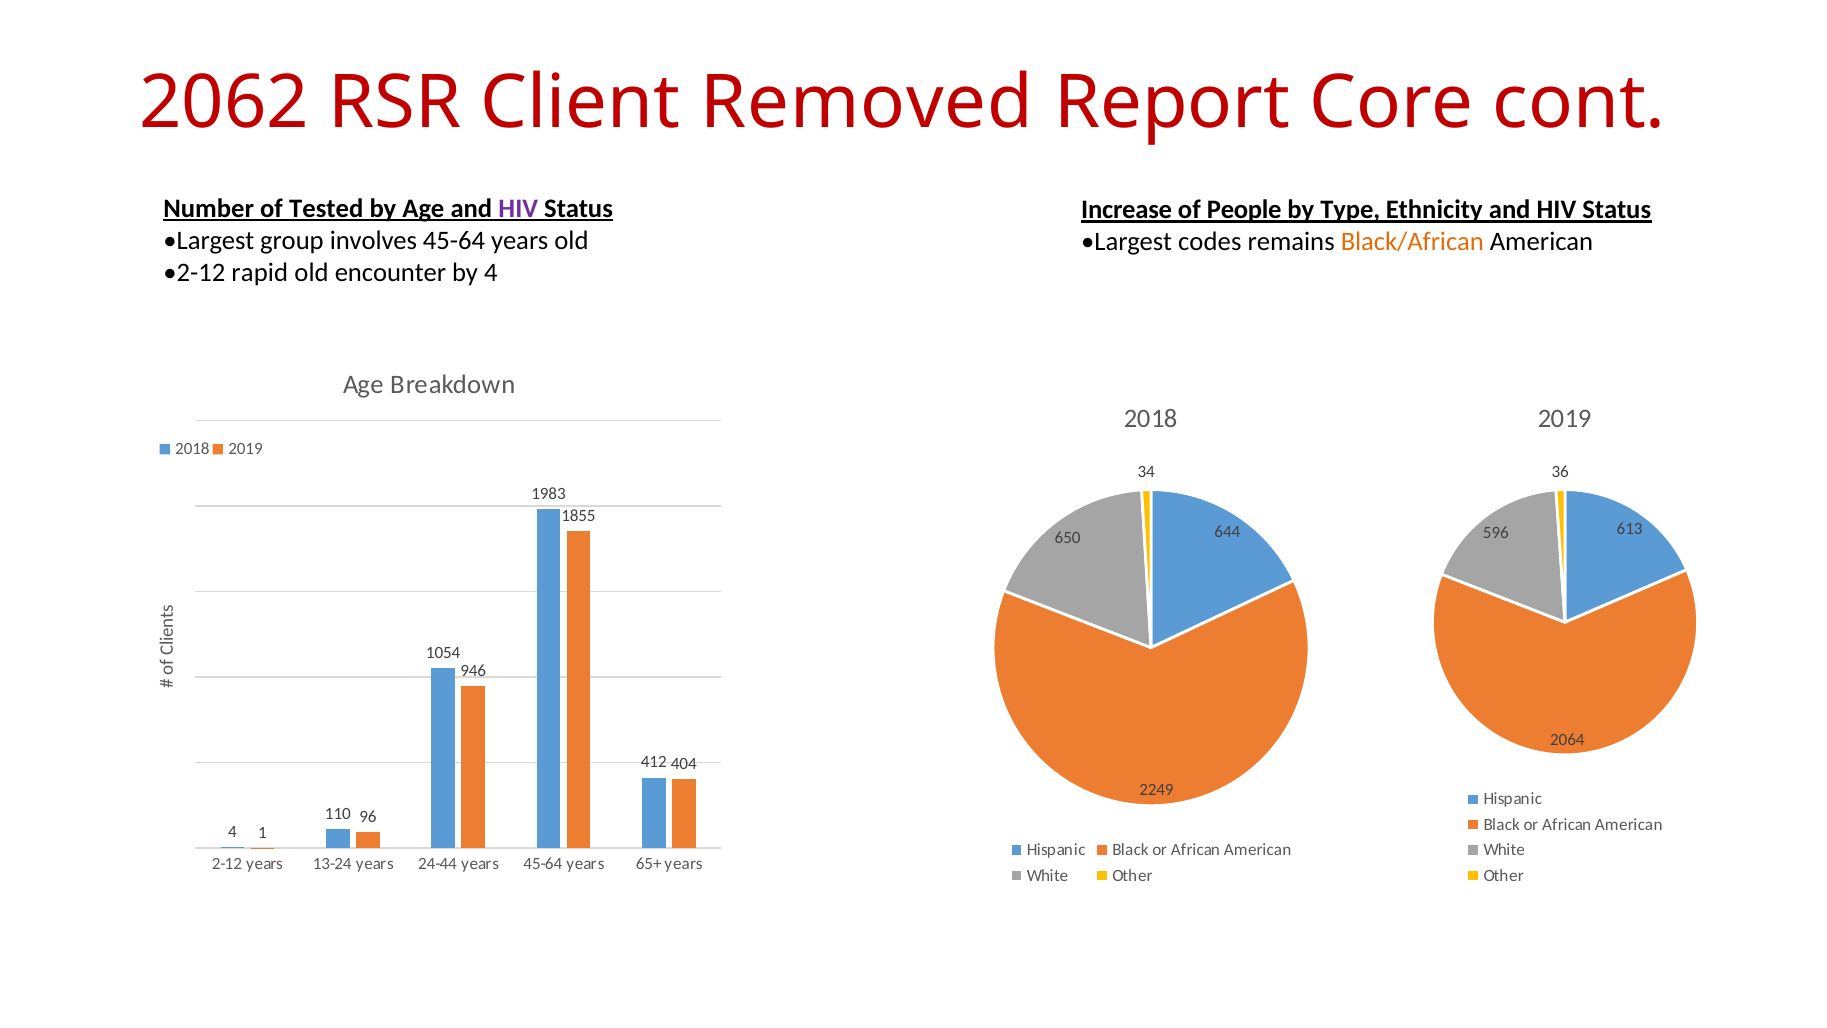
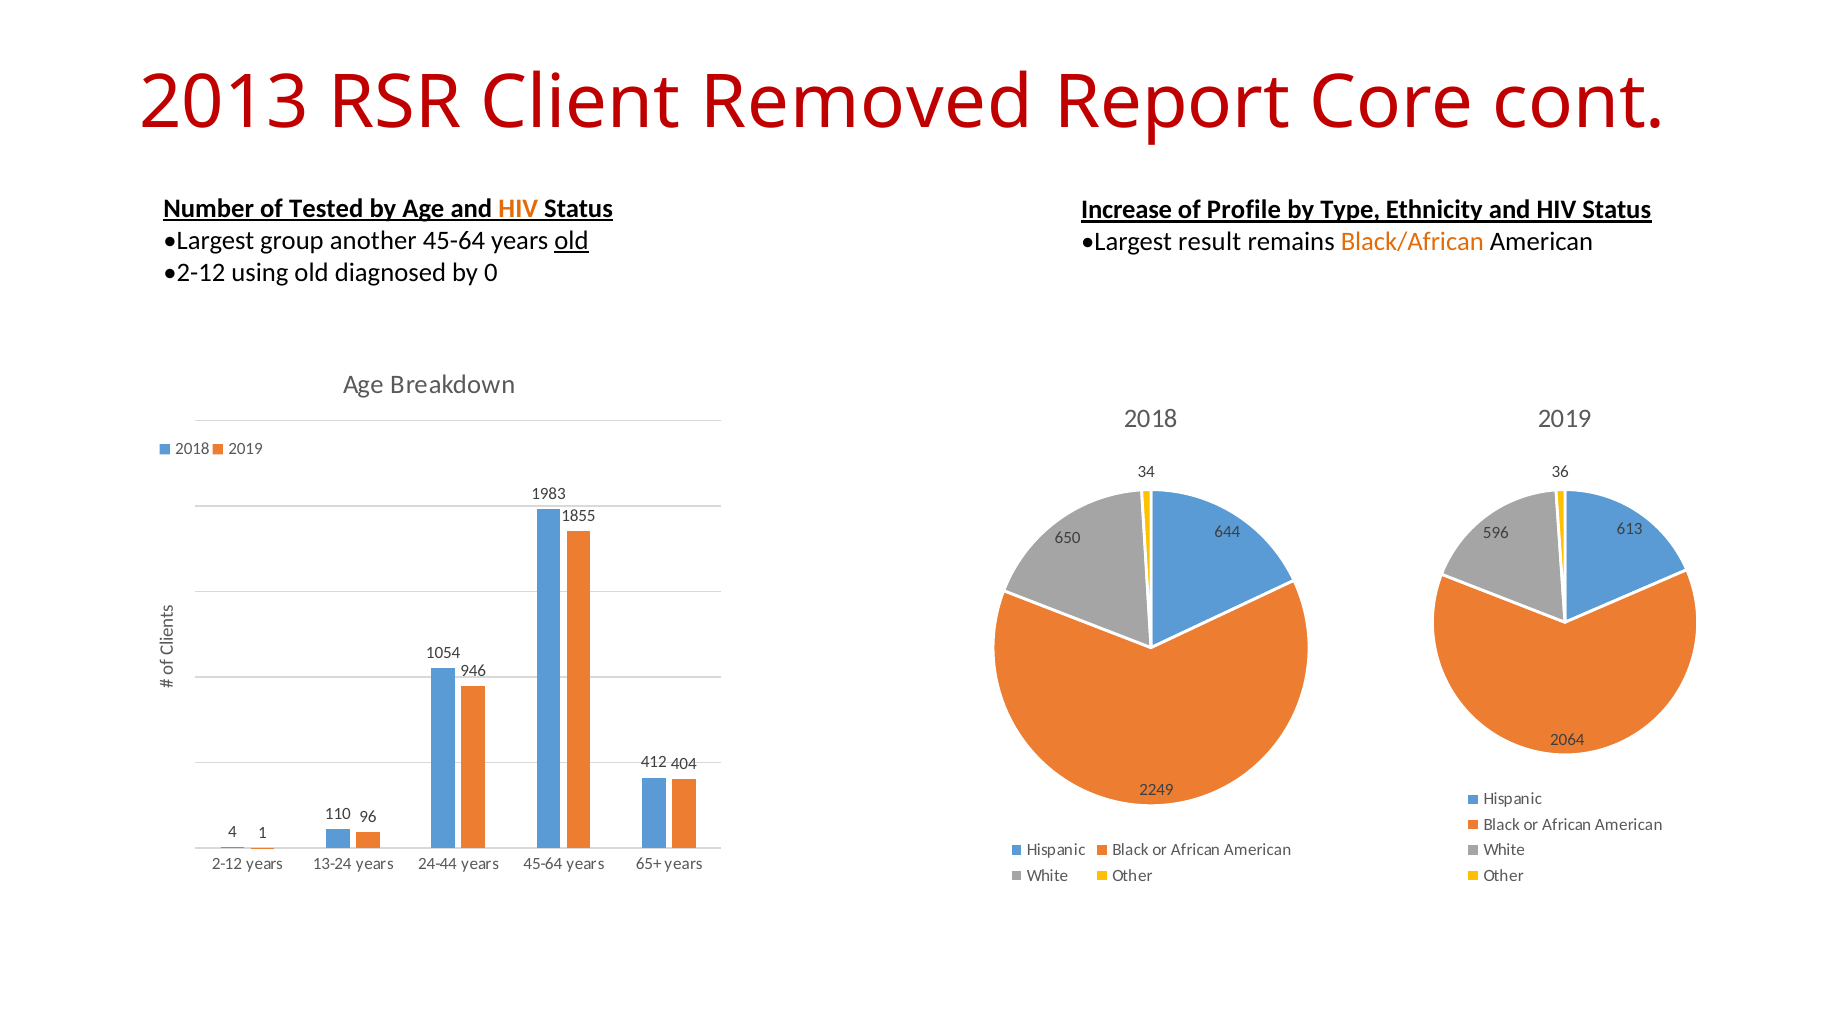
2062: 2062 -> 2013
HIV at (518, 208) colour: purple -> orange
People: People -> Profile
involves: involves -> another
old at (571, 240) underline: none -> present
codes: codes -> result
rapid: rapid -> using
encounter: encounter -> diagnosed
by 4: 4 -> 0
